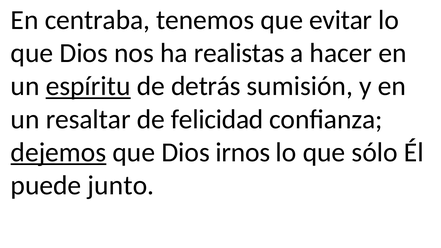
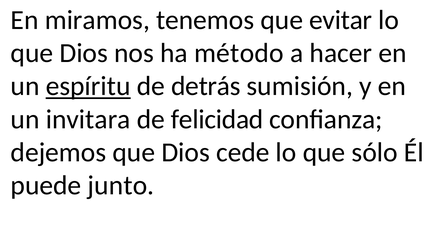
centraba: centraba -> miramos
realistas: realistas -> método
resaltar: resaltar -> invitara
dejemos underline: present -> none
irnos: irnos -> cede
